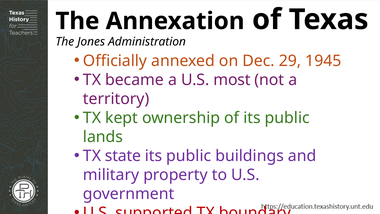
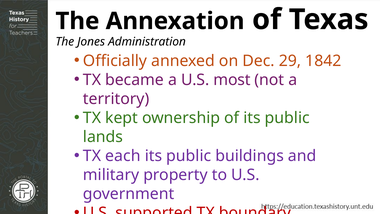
1945: 1945 -> 1842
state: state -> each
